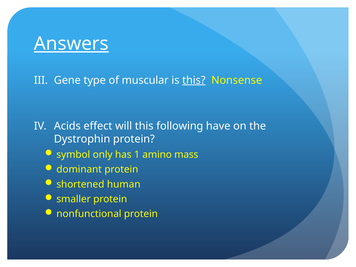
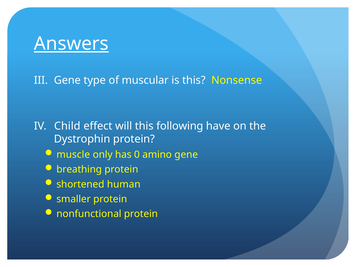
this at (194, 80) underline: present -> none
Acids: Acids -> Child
symbol: symbol -> muscle
1: 1 -> 0
amino mass: mass -> gene
dominant: dominant -> breathing
